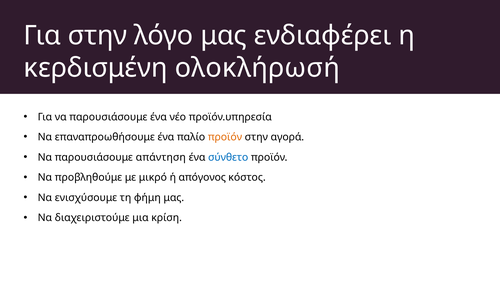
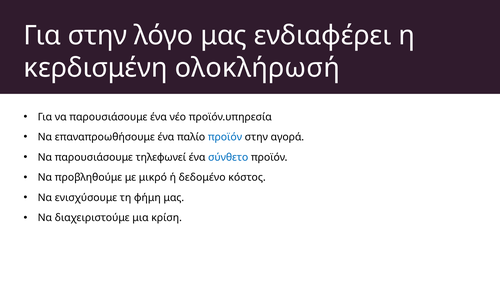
προϊόν at (225, 137) colour: orange -> blue
απάντηση: απάντηση -> τηλεφωνεί
απόγονος: απόγονος -> δεδομένο
